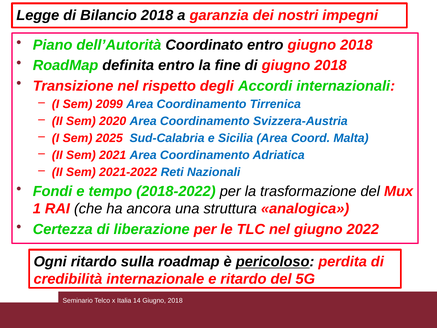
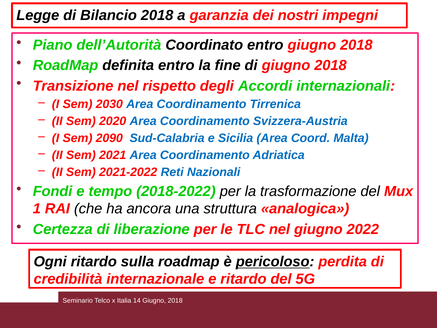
2099: 2099 -> 2030
2025: 2025 -> 2090
